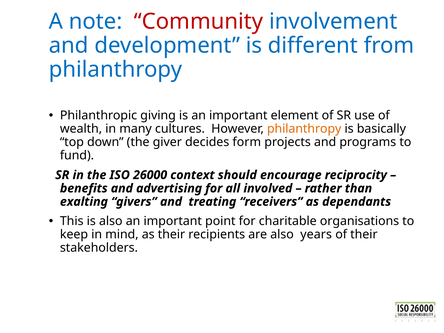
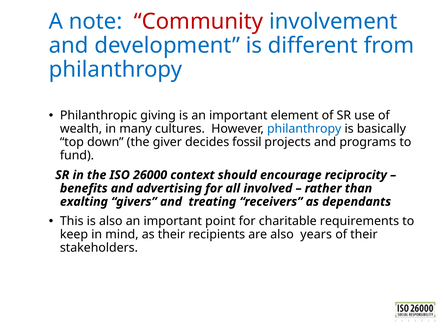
philanthropy at (304, 129) colour: orange -> blue
form: form -> fossil
organisations: organisations -> requirements
